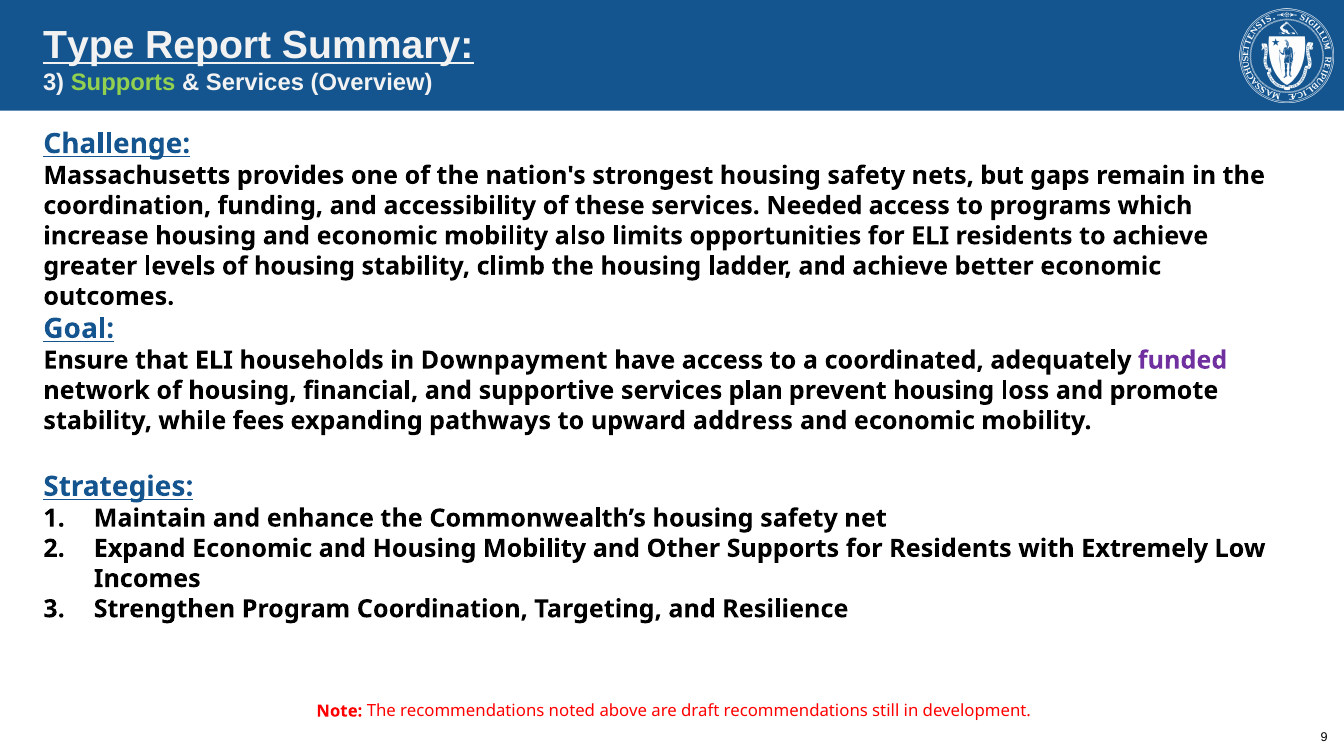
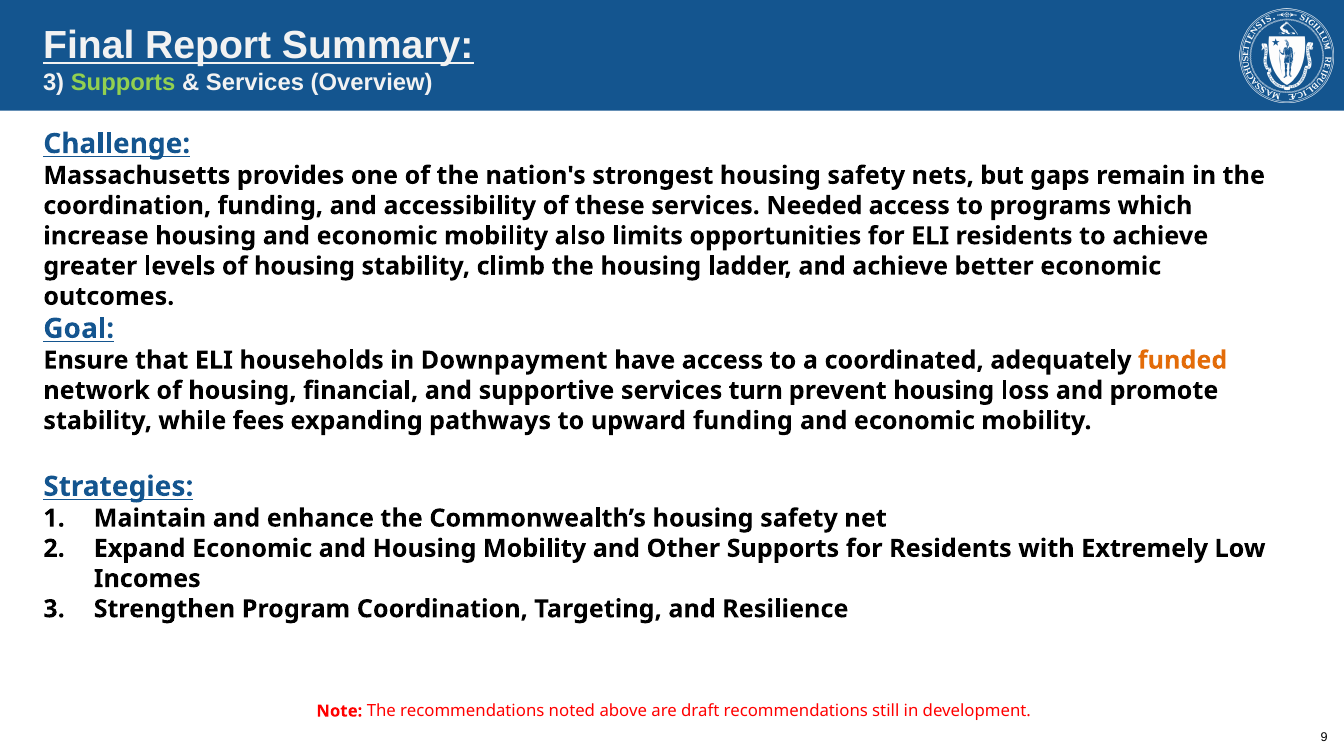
Type: Type -> Final
funded colour: purple -> orange
plan: plan -> turn
upward address: address -> funding
